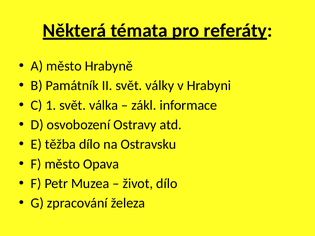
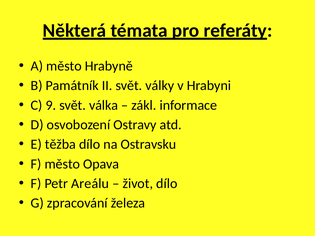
1: 1 -> 9
Muzea: Muzea -> Areálu
